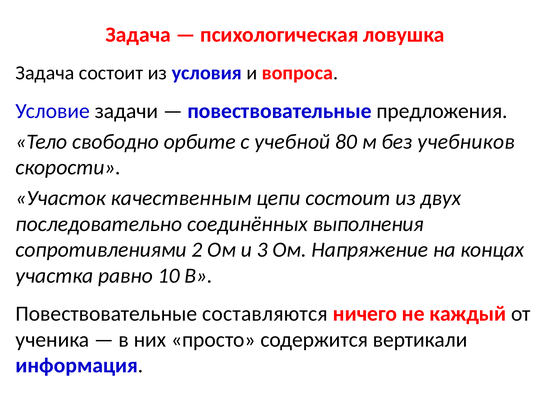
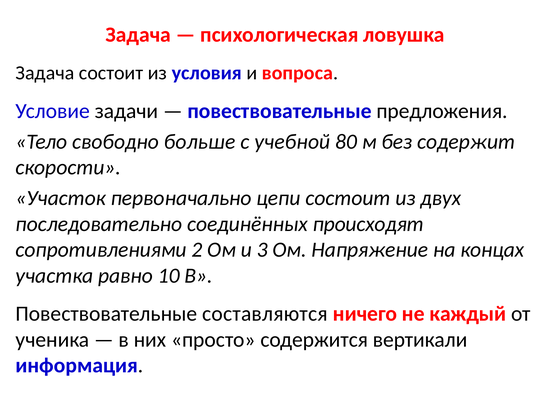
орбите: орбите -> больше
учебников: учебников -> содержит
качественным: качественным -> первоначально
выполнения: выполнения -> происходят
